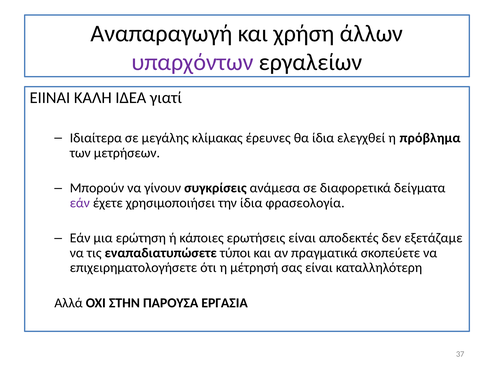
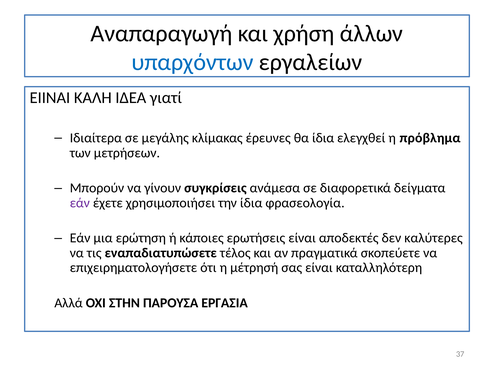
υπαρχόντων colour: purple -> blue
εξετάζαμε: εξετάζαμε -> καλύτερες
τύποι: τύποι -> τέλος
